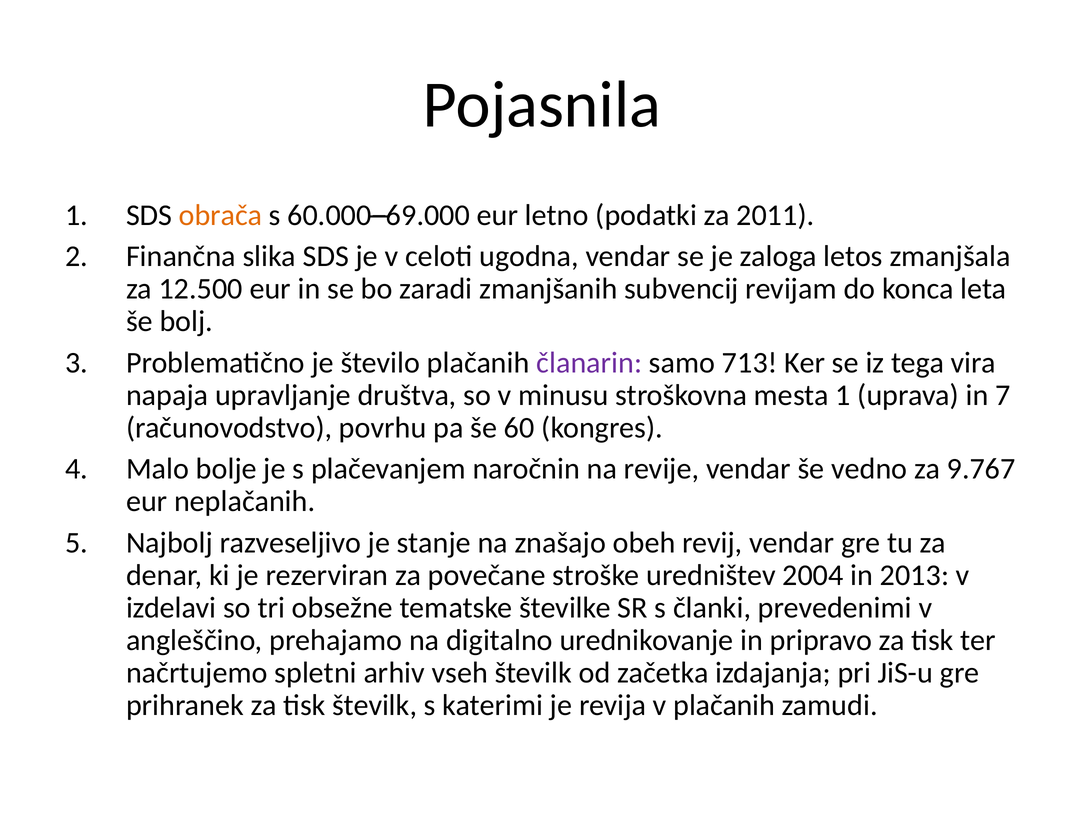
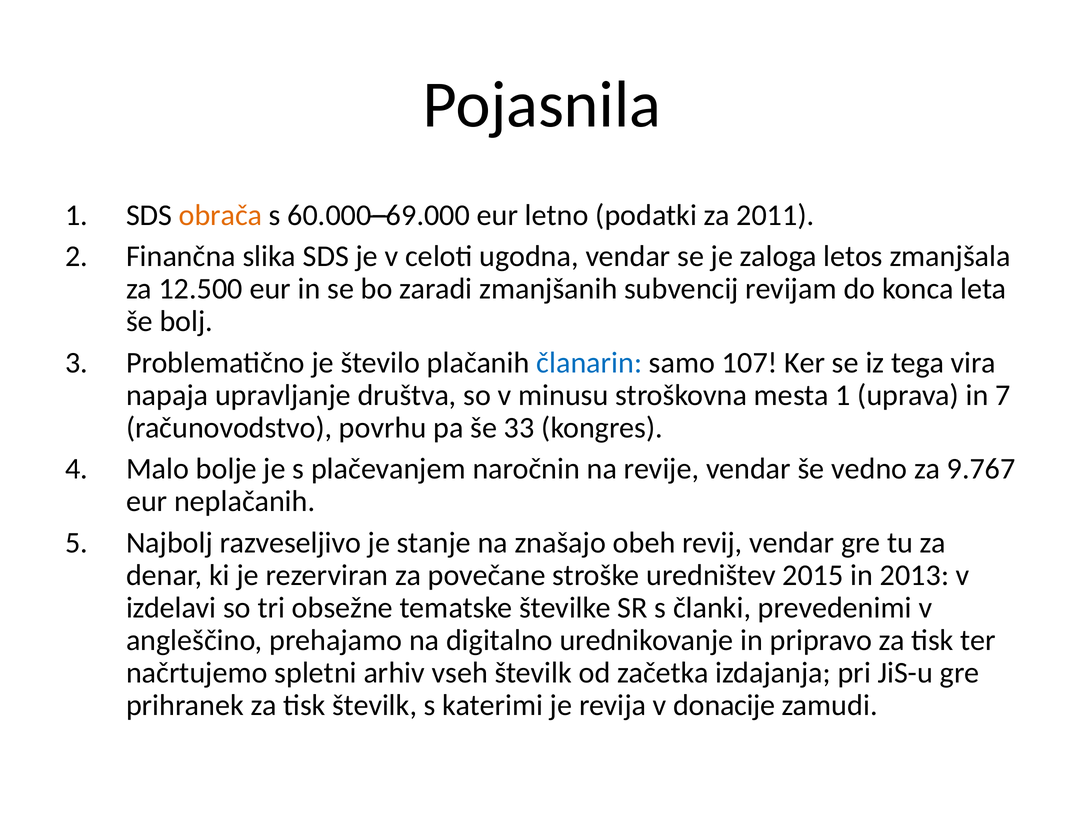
članarin colour: purple -> blue
713: 713 -> 107
60: 60 -> 33
2004: 2004 -> 2015
v plačanih: plačanih -> donacije
